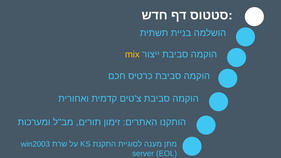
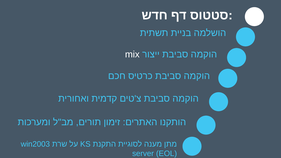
mix colour: yellow -> white
